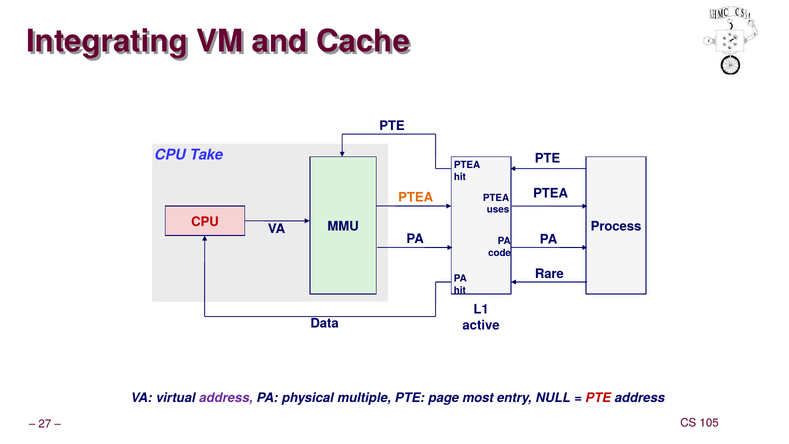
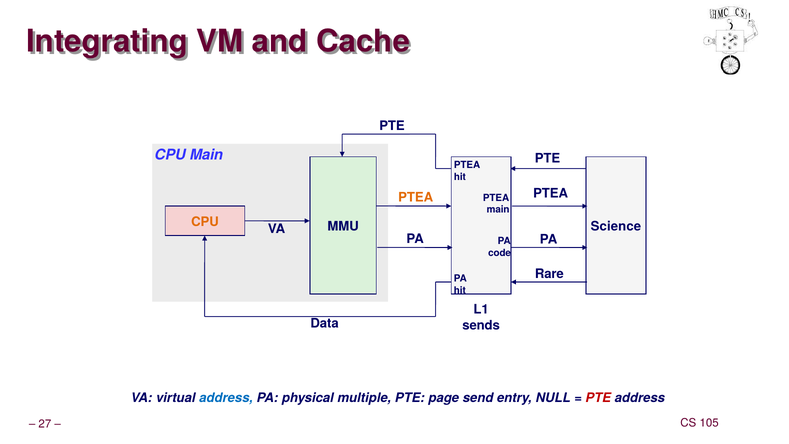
CPU Take: Take -> Main
uses at (498, 210): uses -> main
CPU at (205, 222) colour: red -> orange
Process: Process -> Science
active: active -> sends
address at (226, 398) colour: purple -> blue
most: most -> send
